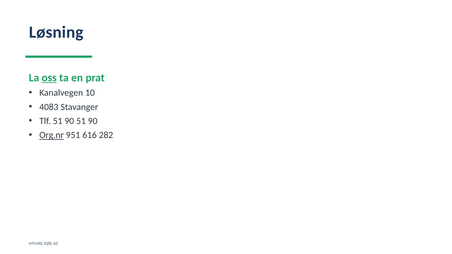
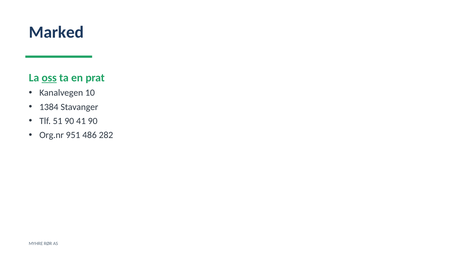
Løsning: Løsning -> Marked
4083: 4083 -> 1384
90 51: 51 -> 41
Org.nr underline: present -> none
616: 616 -> 486
